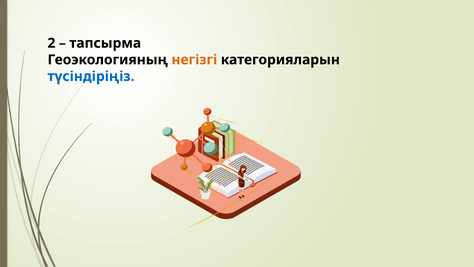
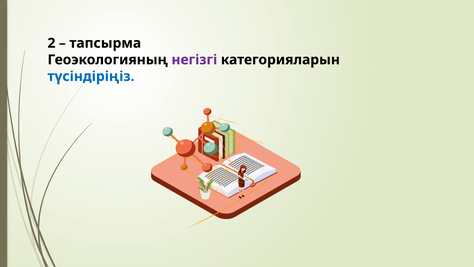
негізгі colour: orange -> purple
